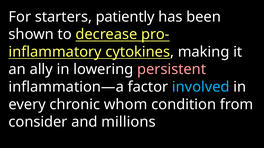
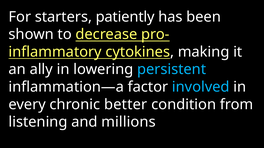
persistent colour: pink -> light blue
whom: whom -> better
consider: consider -> listening
